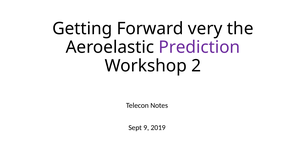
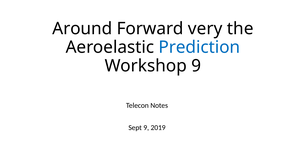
Getting: Getting -> Around
Prediction colour: purple -> blue
Workshop 2: 2 -> 9
